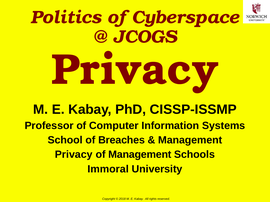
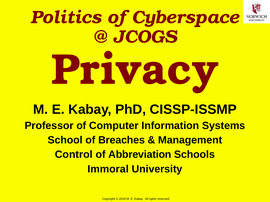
Privacy at (74, 155): Privacy -> Control
of Management: Management -> Abbreviation
